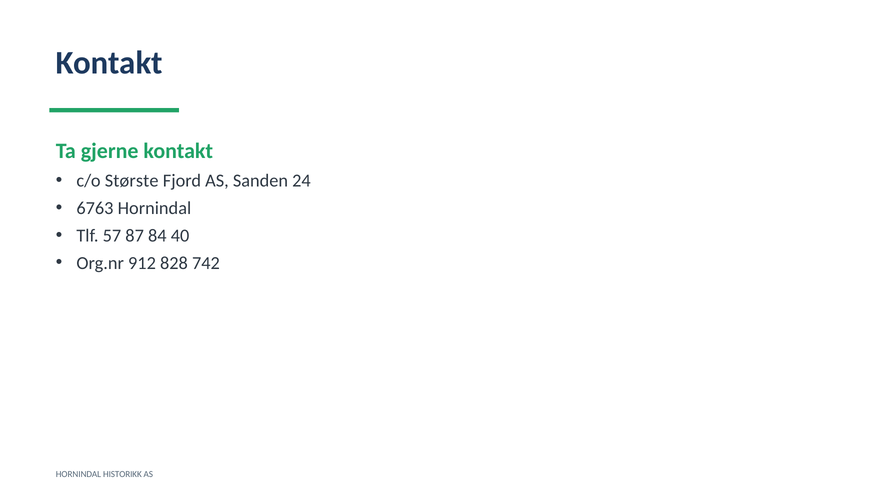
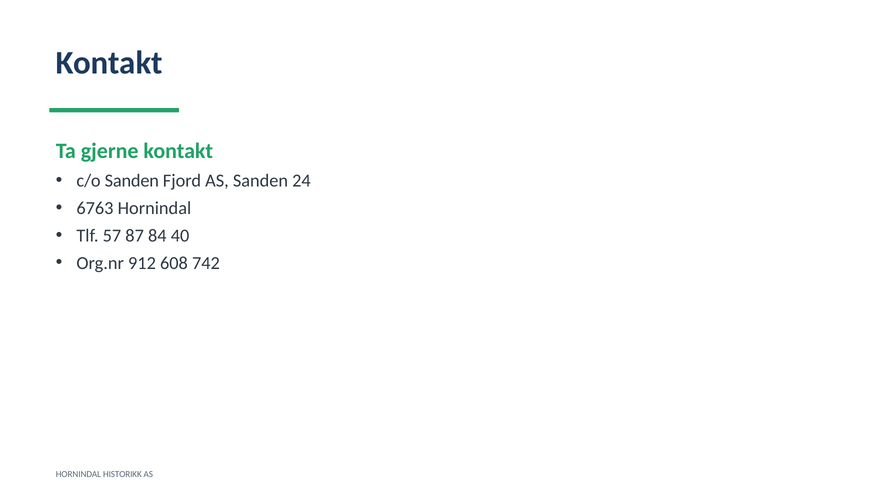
c/o Største: Største -> Sanden
828: 828 -> 608
